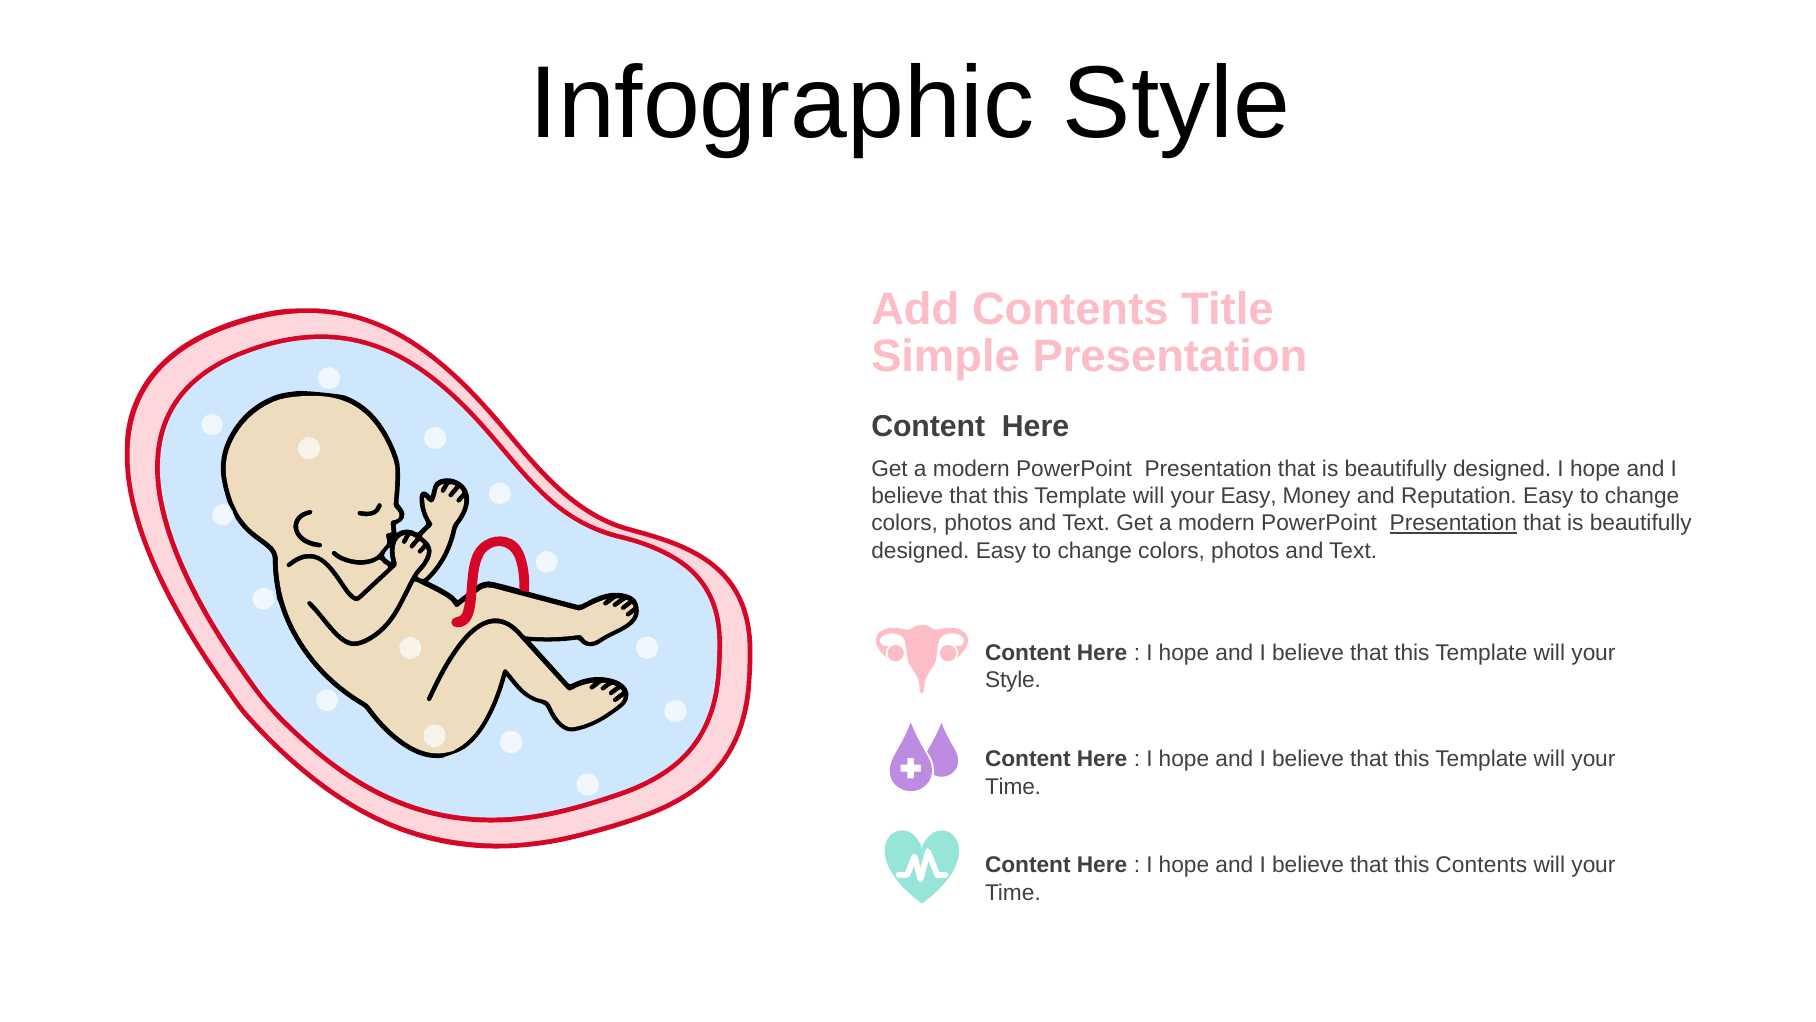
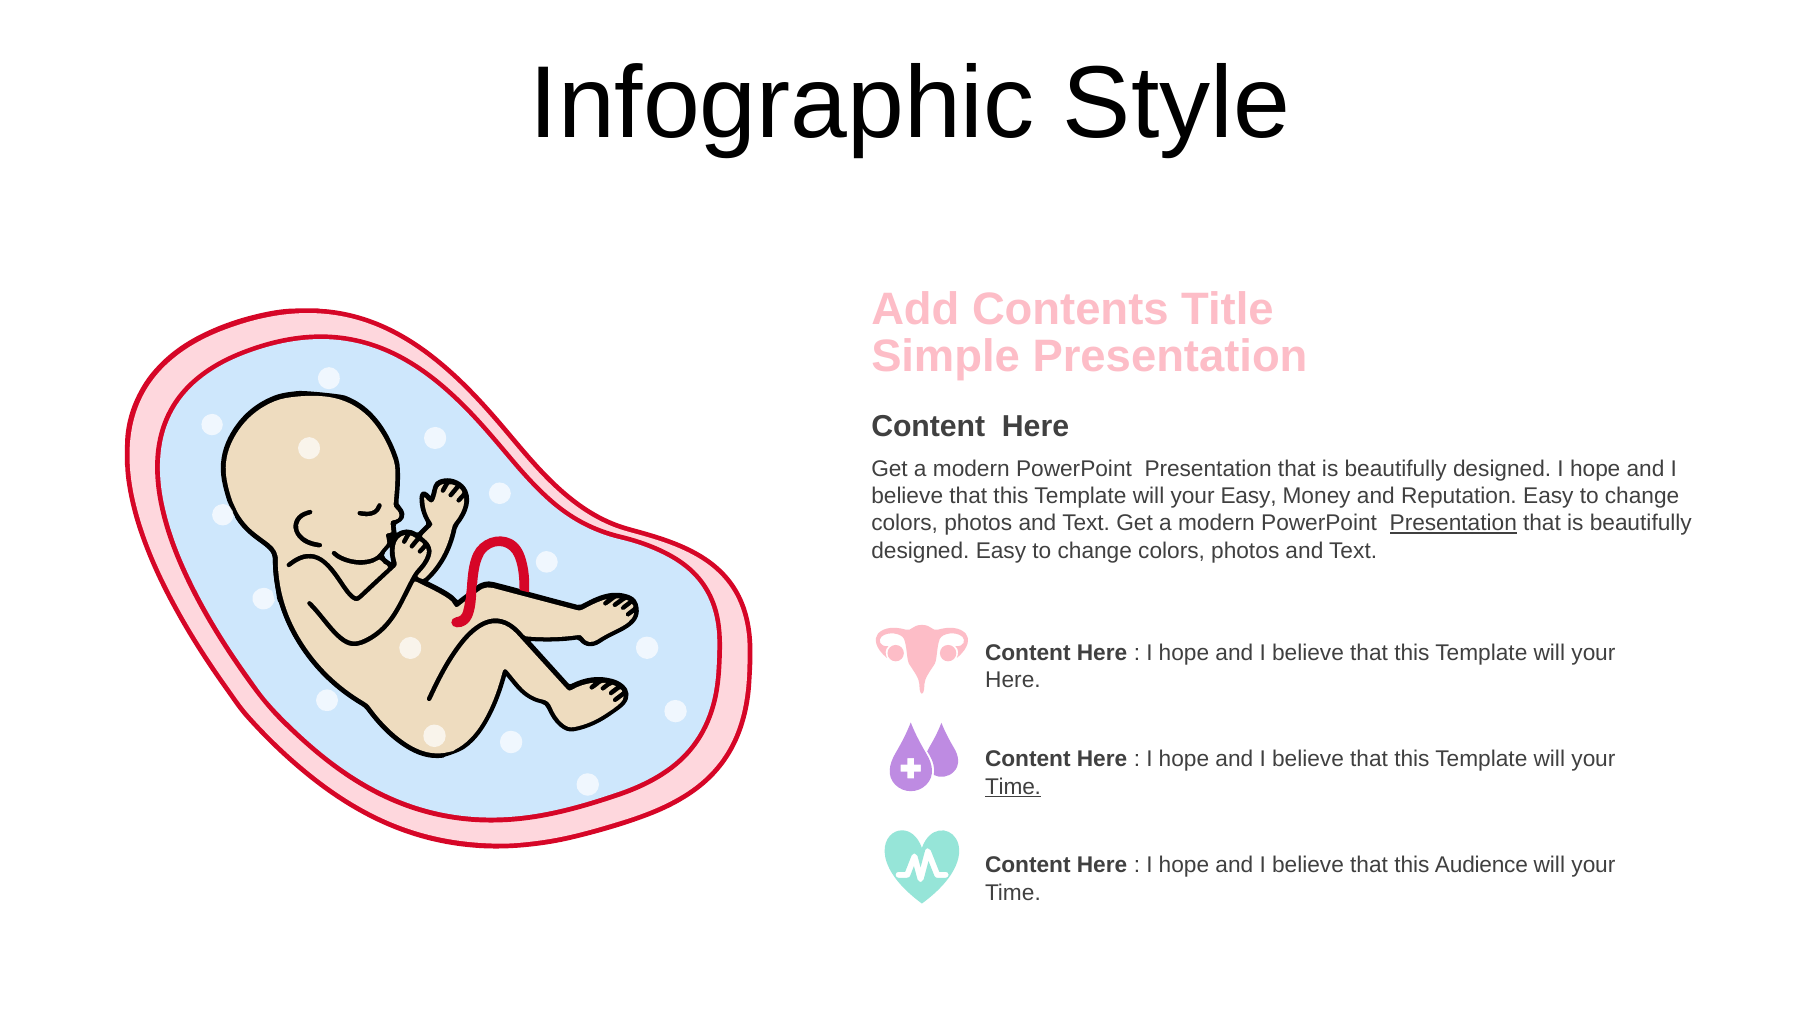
Style at (1013, 680): Style -> Here
Time at (1013, 786) underline: none -> present
this Contents: Contents -> Audience
